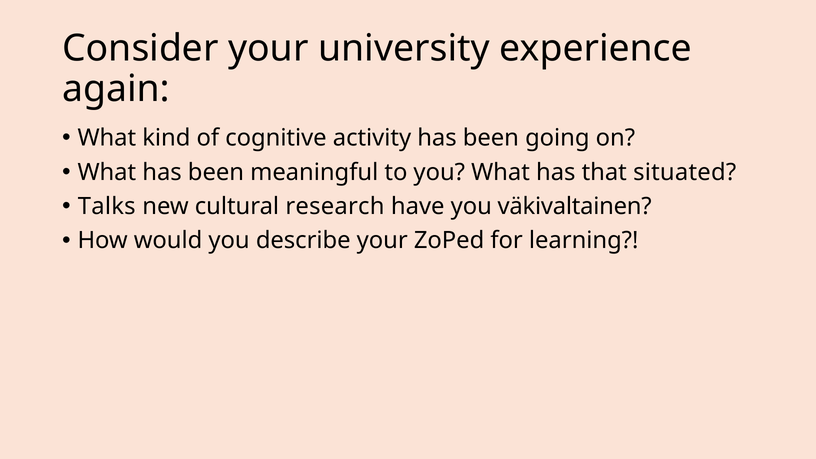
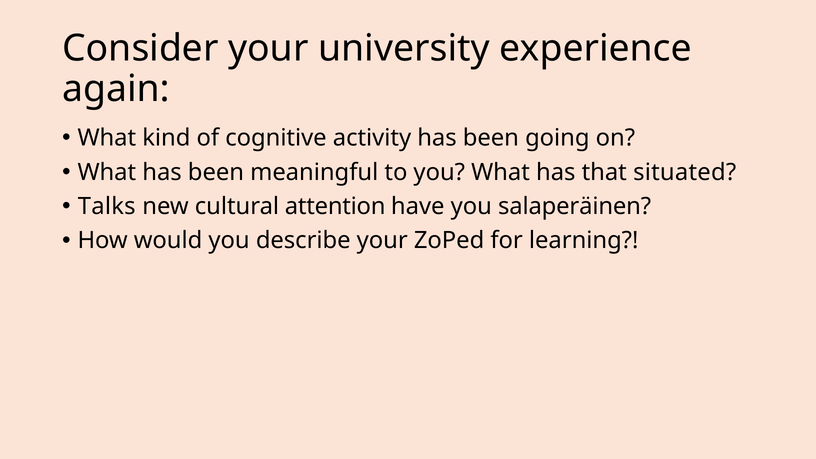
research: research -> attention
väkivaltainen: väkivaltainen -> salaperäinen
